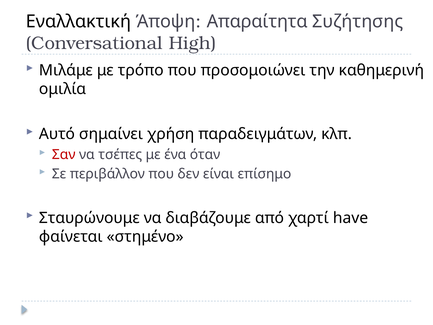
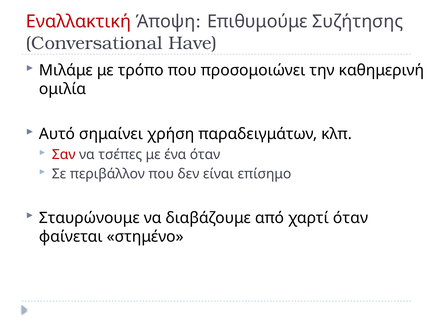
Εναλλακτική colour: black -> red
Απαραίτητα: Απαραίτητα -> Επιθυμούμε
High: High -> Have
χαρτί have: have -> όταν
